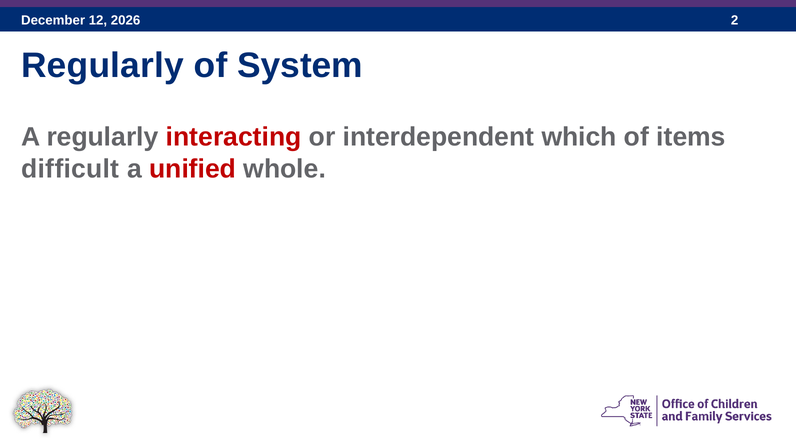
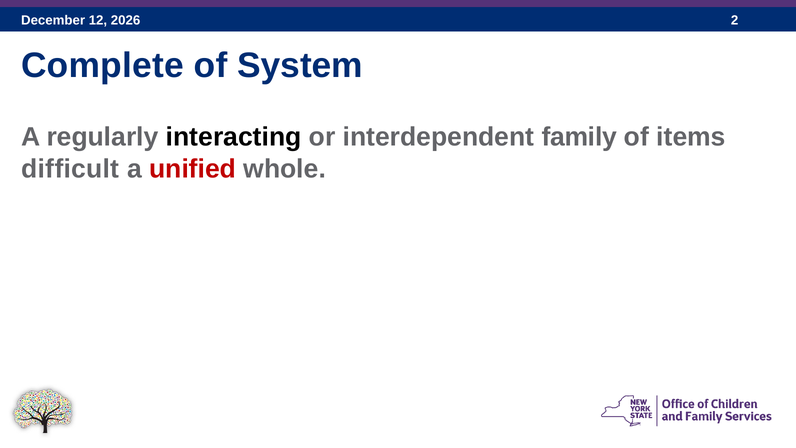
Regularly at (102, 66): Regularly -> Complete
interacting colour: red -> black
which: which -> family
